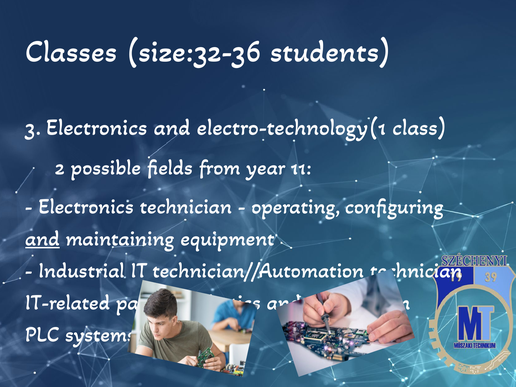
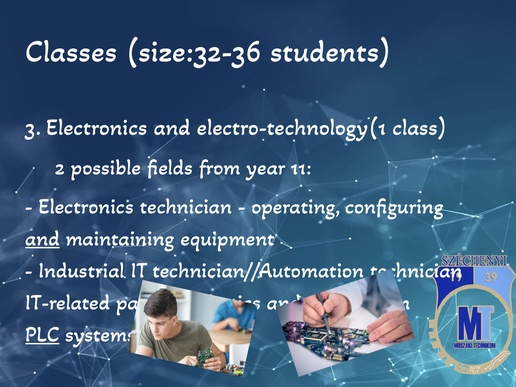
PLC underline: none -> present
